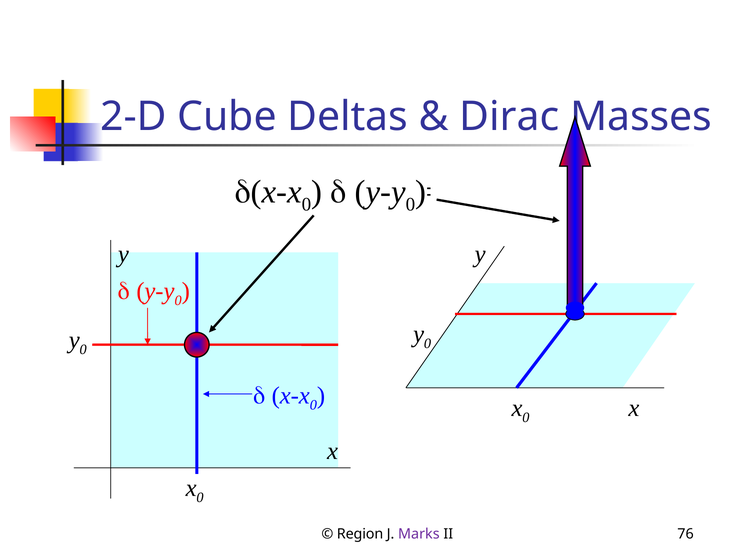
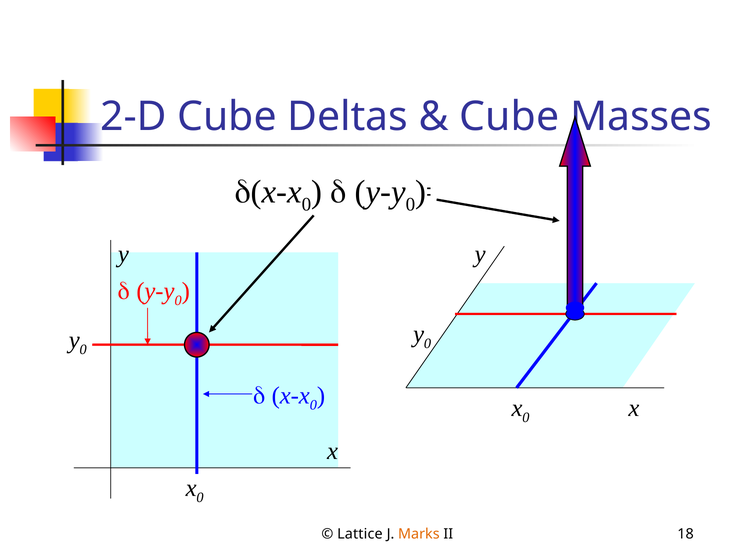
Dirac at (509, 117): Dirac -> Cube
Region: Region -> Lattice
Marks colour: purple -> orange
76: 76 -> 18
